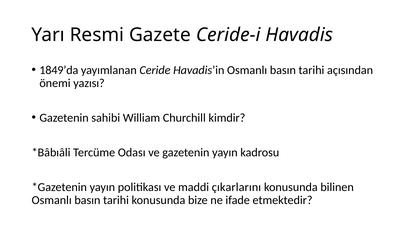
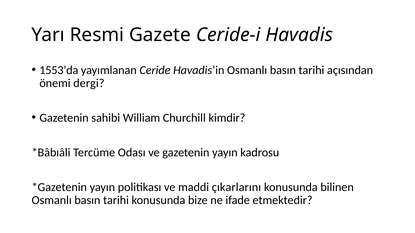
1849’da: 1849’da -> 1553’da
yazısı: yazısı -> dergi
